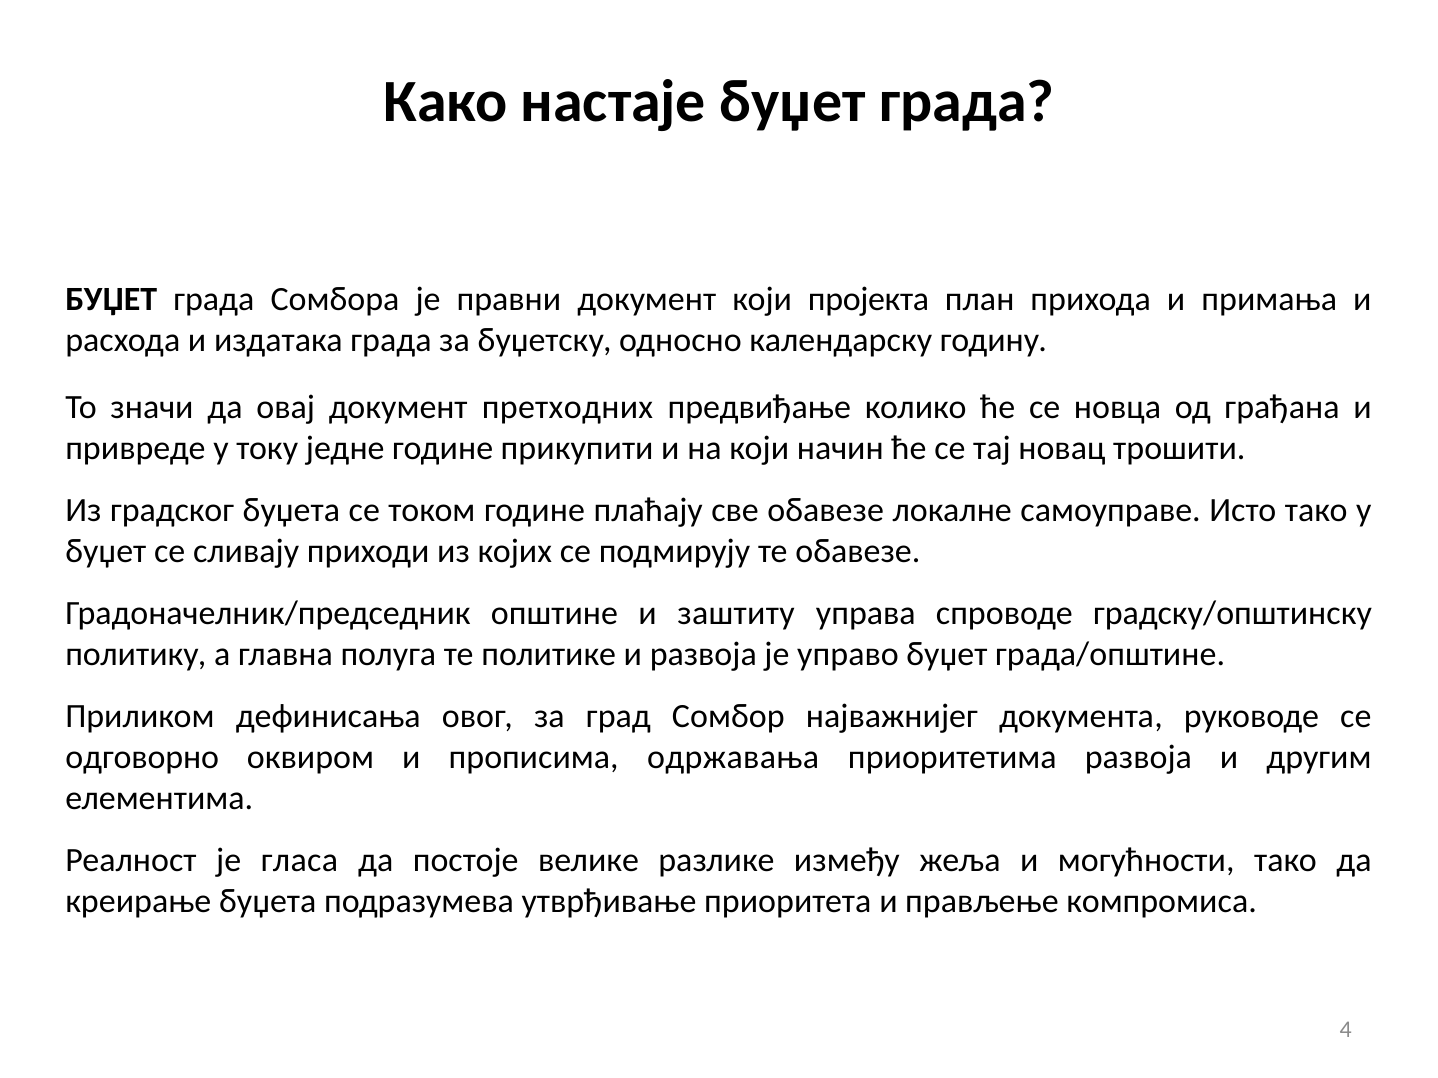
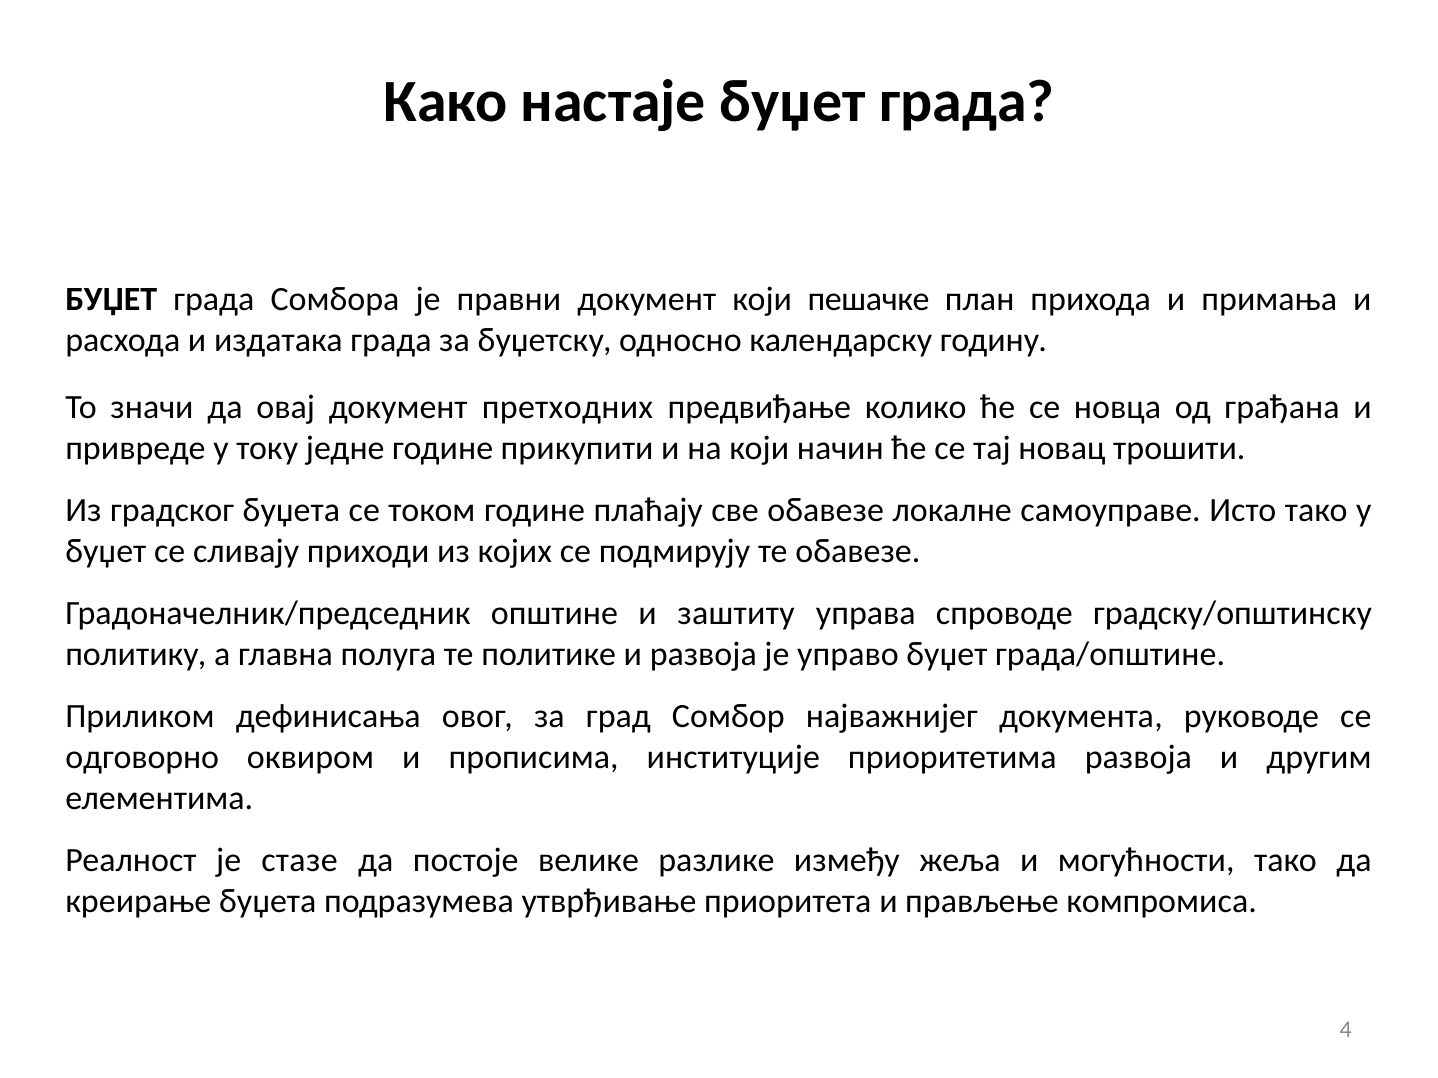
пројекта: пројекта -> пешачке
одржавања: одржавања -> институције
гласа: гласа -> стазе
